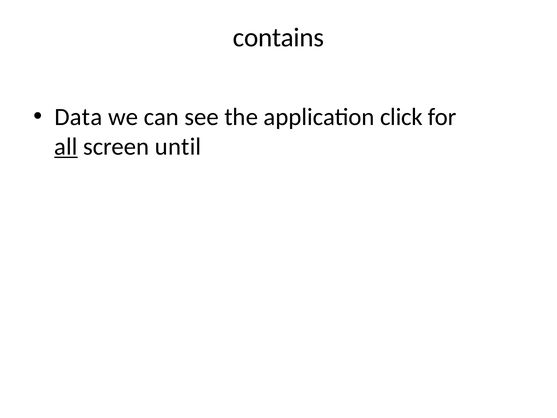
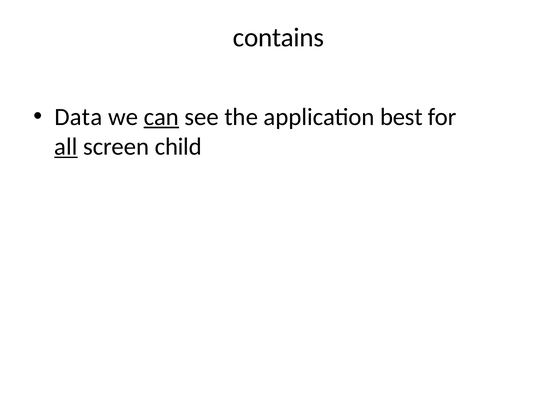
can underline: none -> present
click: click -> best
until: until -> child
